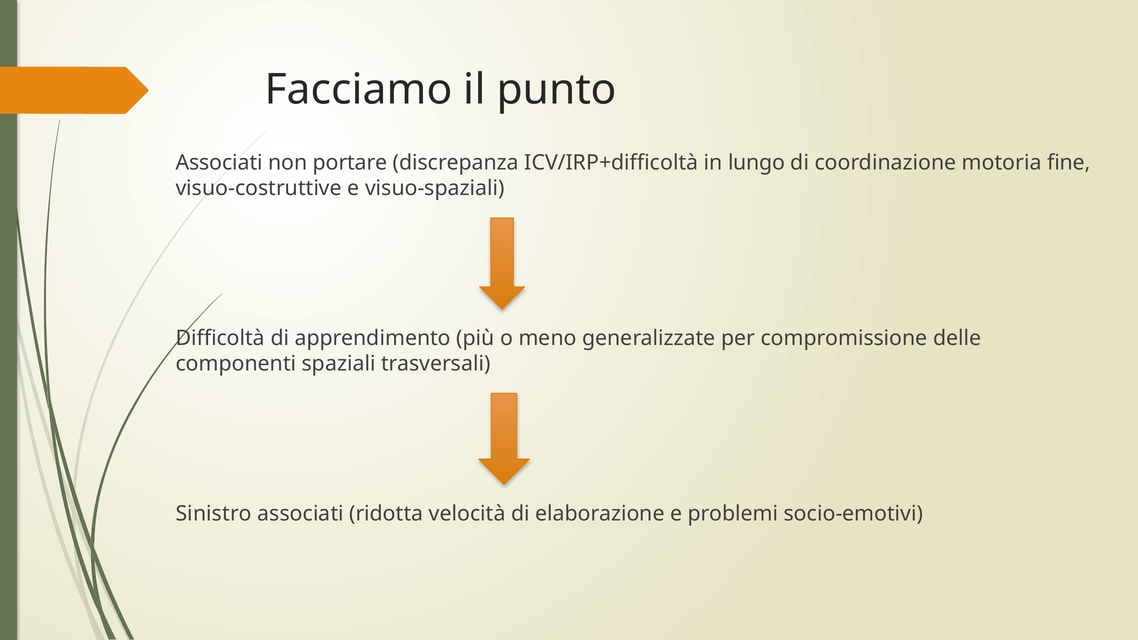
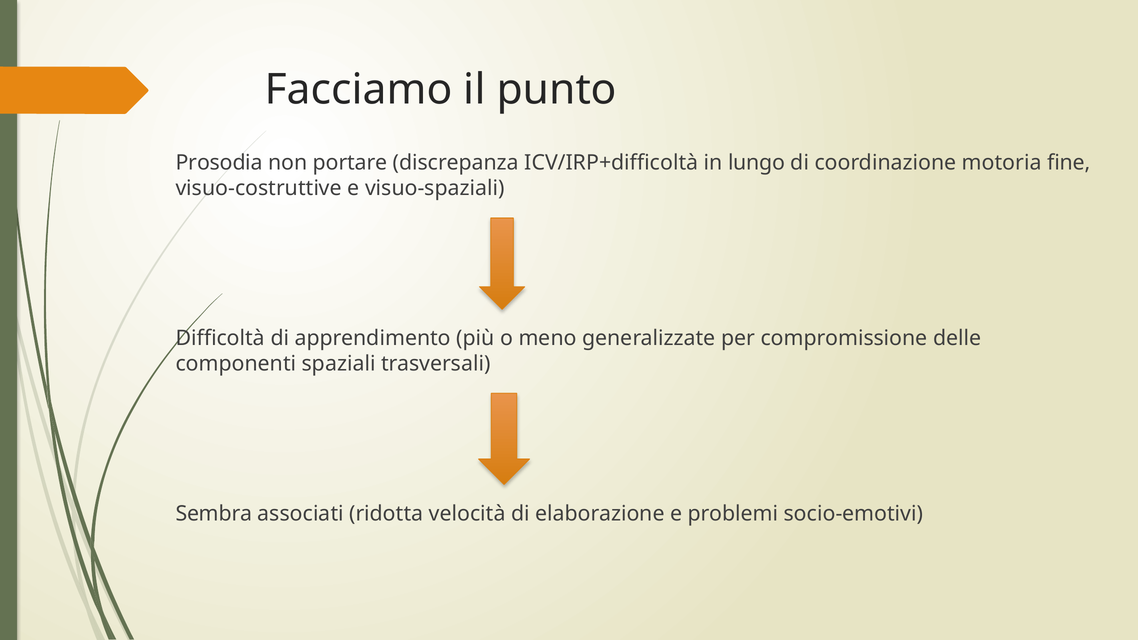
Associati at (219, 163): Associati -> Prosodia
Sinistro: Sinistro -> Sembra
